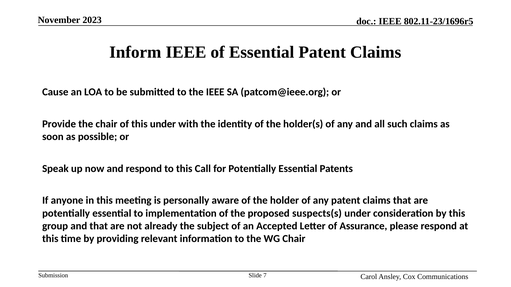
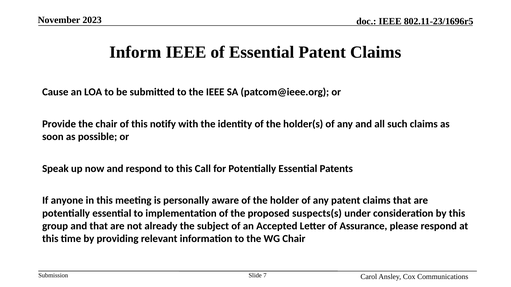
this under: under -> notify
